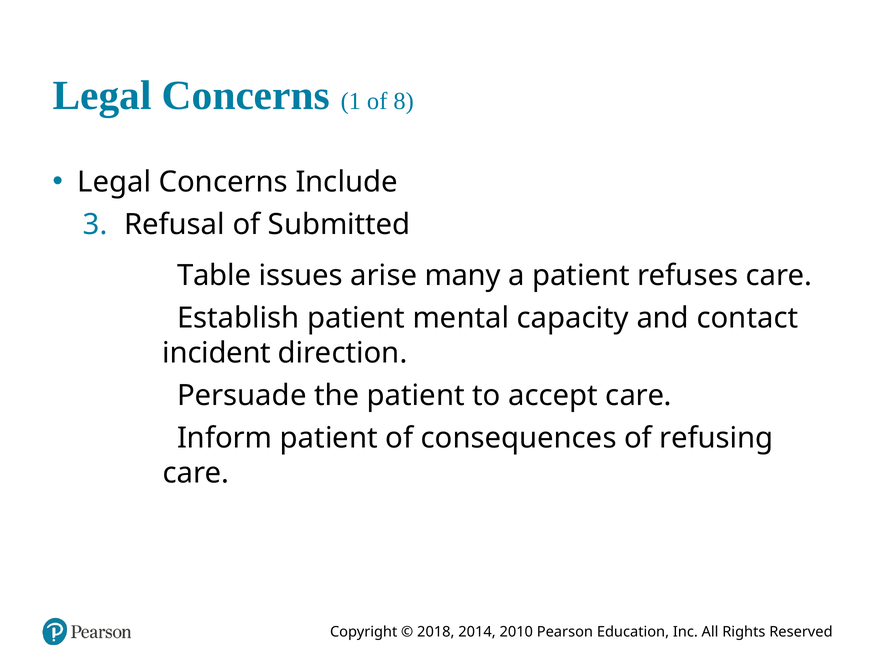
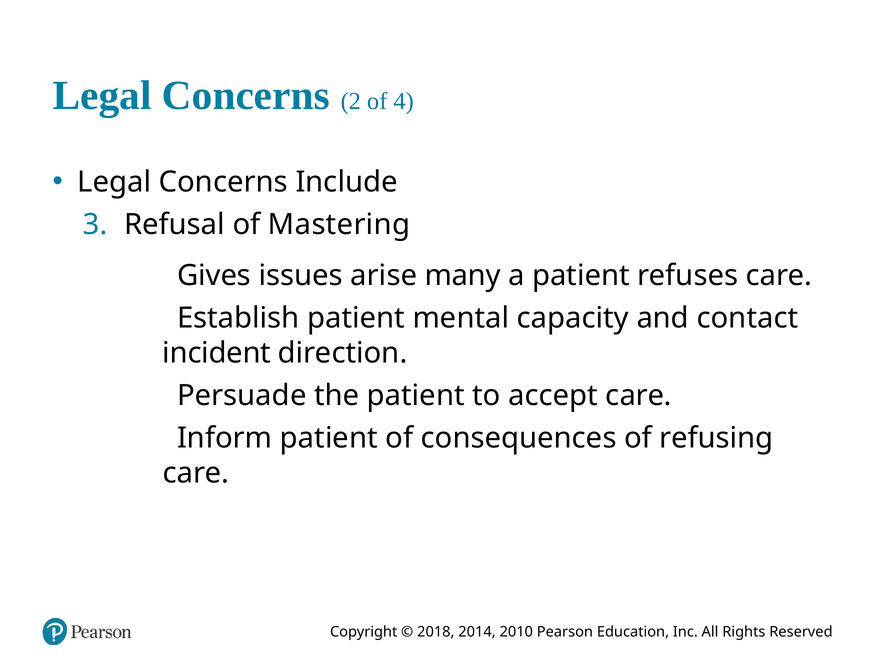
1: 1 -> 2
8: 8 -> 4
Submitted: Submitted -> Mastering
Table: Table -> Gives
